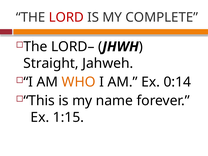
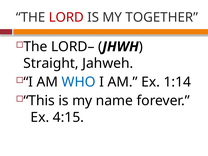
COMPLETE: COMPLETE -> TOGETHER
WHO colour: orange -> blue
0:14: 0:14 -> 1:14
1:15: 1:15 -> 4:15
